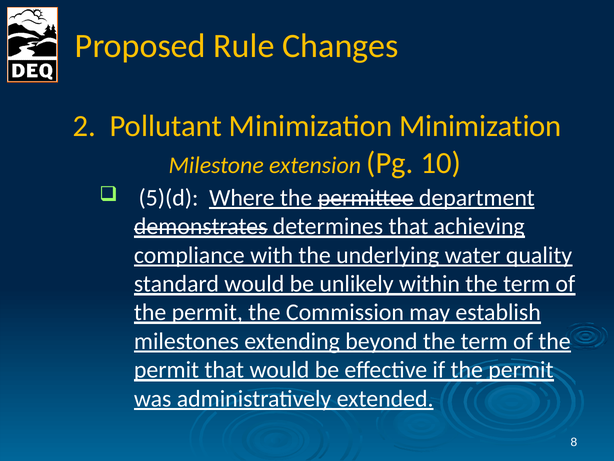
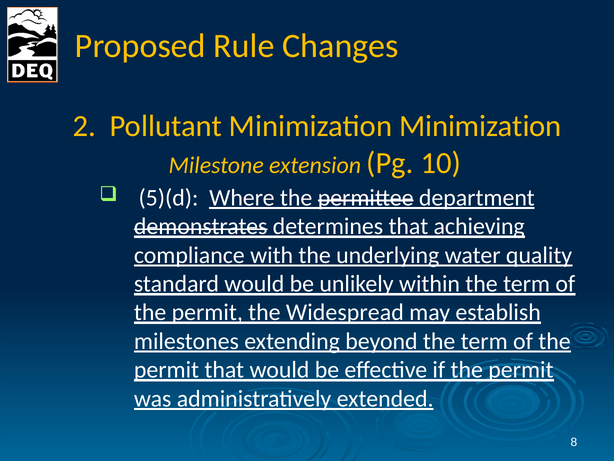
Commission: Commission -> Widespread
